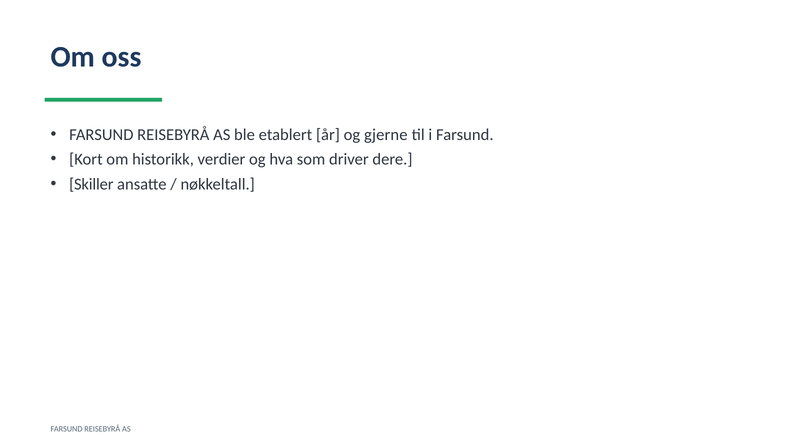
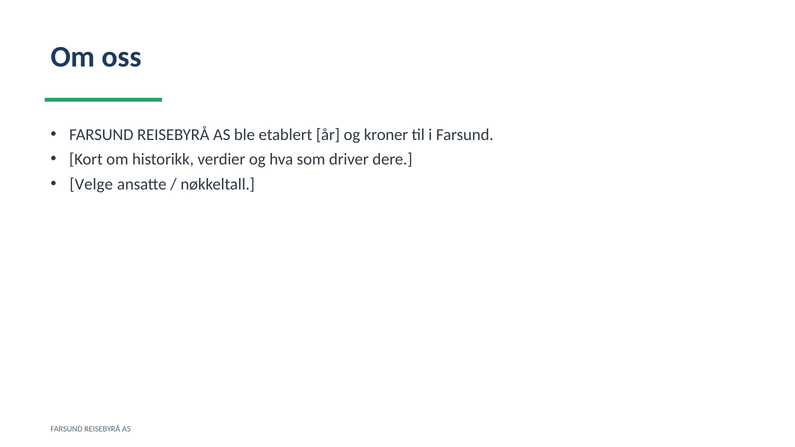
gjerne: gjerne -> kroner
Skiller: Skiller -> Velge
